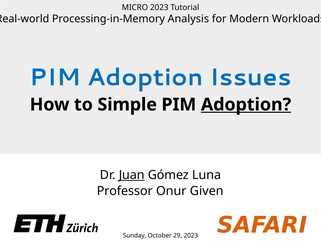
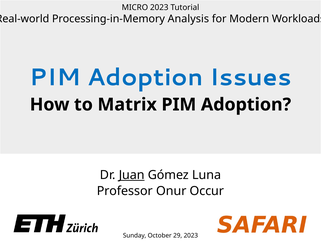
Simple: Simple -> Matrix
Adoption at (246, 104) underline: present -> none
Given: Given -> Occur
